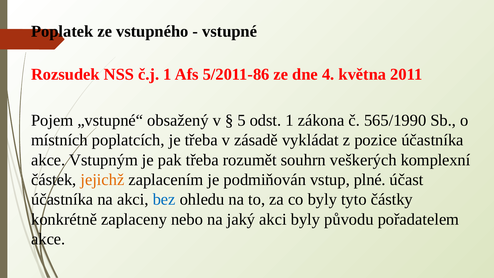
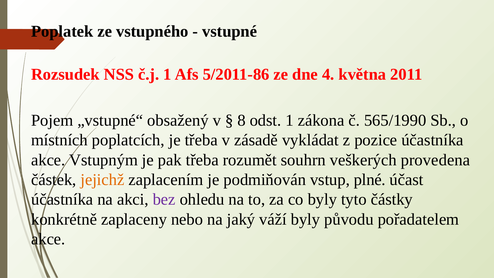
5: 5 -> 8
komplexní: komplexní -> provedena
bez colour: blue -> purple
jaký akci: akci -> váží
